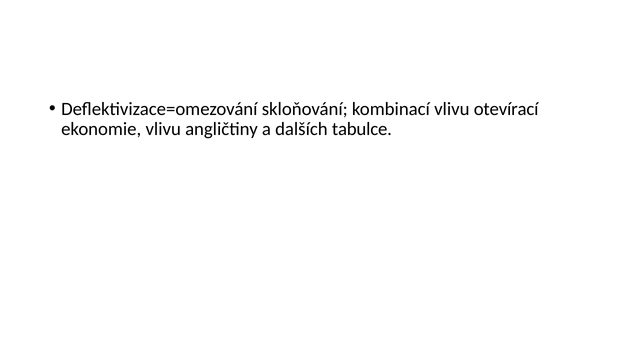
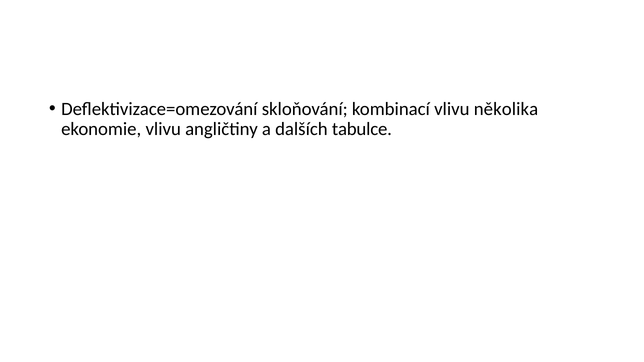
otevírací: otevírací -> několika
